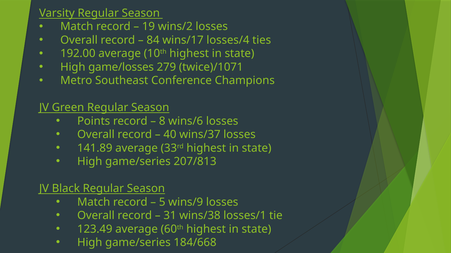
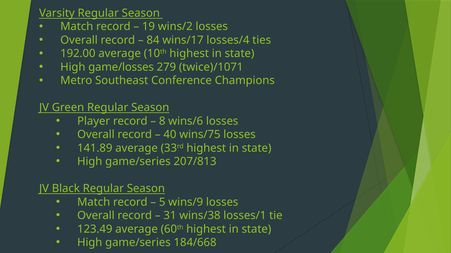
Points: Points -> Player
wins/37: wins/37 -> wins/75
